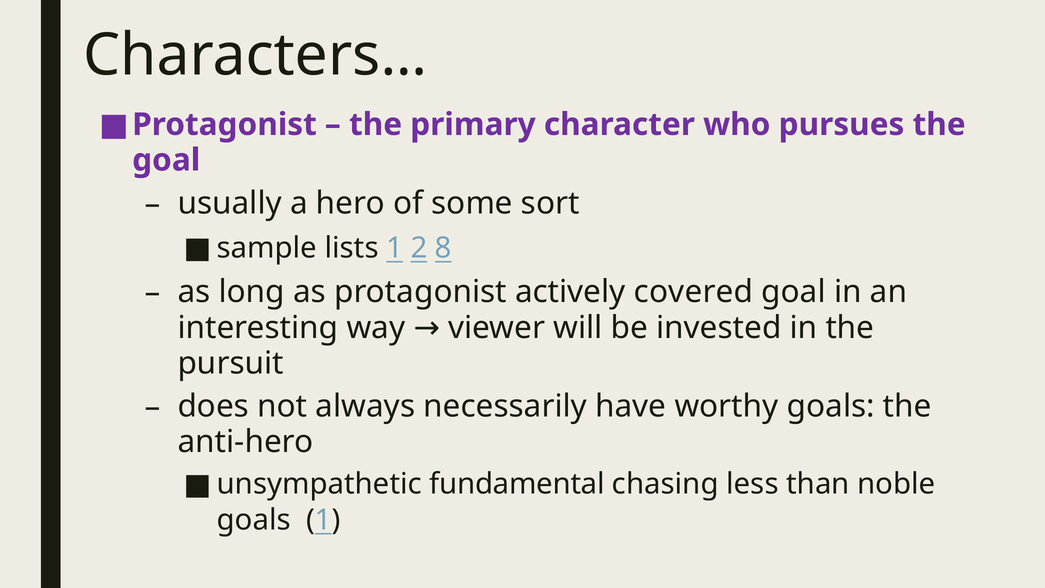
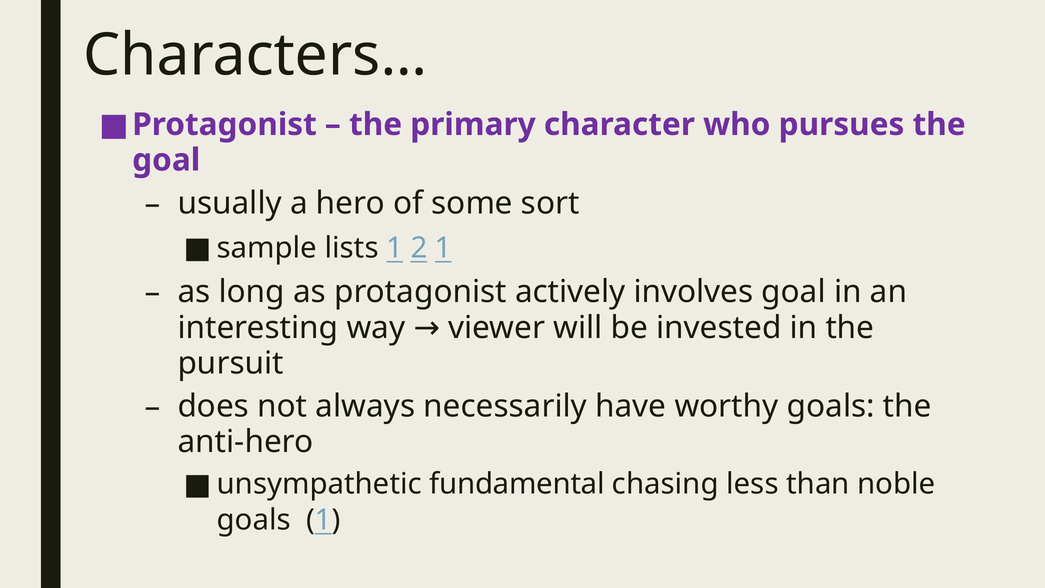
2 8: 8 -> 1
covered: covered -> involves
